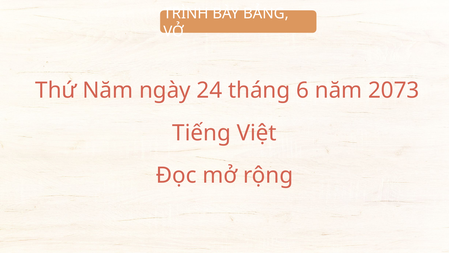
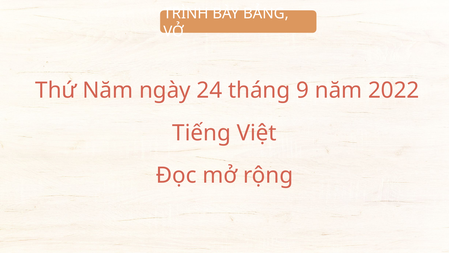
6: 6 -> 9
2073: 2073 -> 2022
